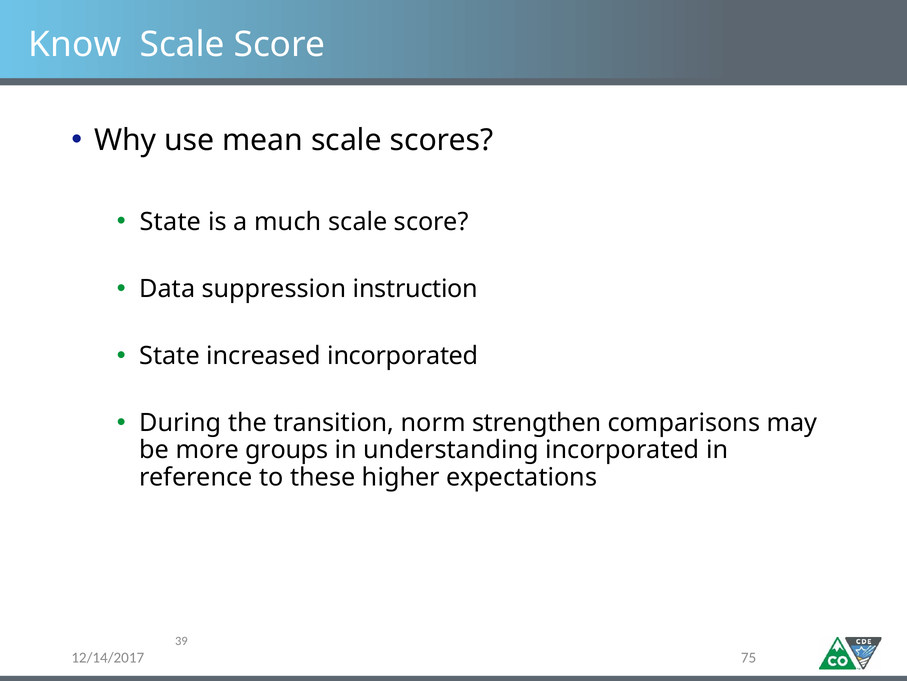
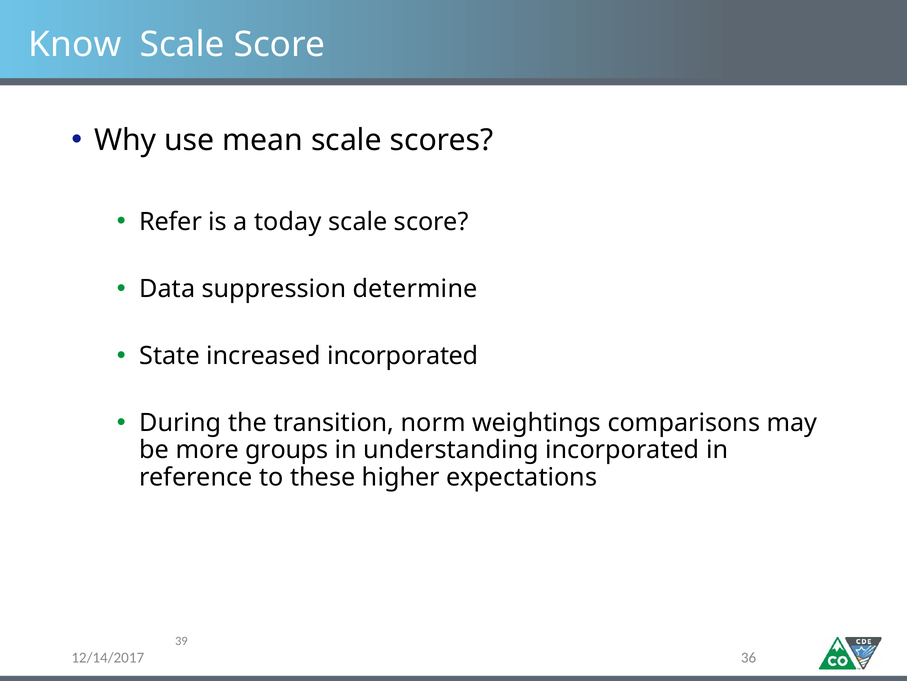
State at (170, 221): State -> Refer
much: much -> today
instruction: instruction -> determine
strengthen: strengthen -> weightings
75: 75 -> 36
